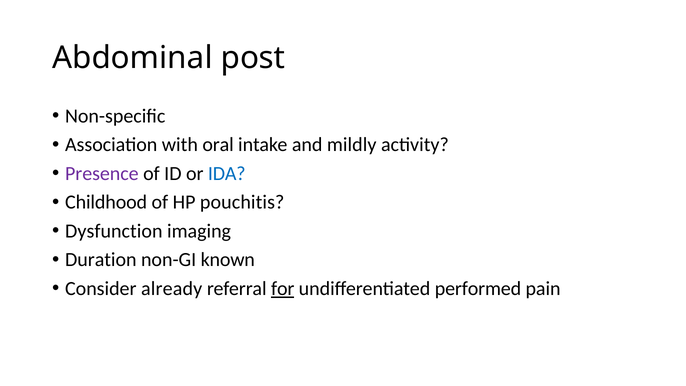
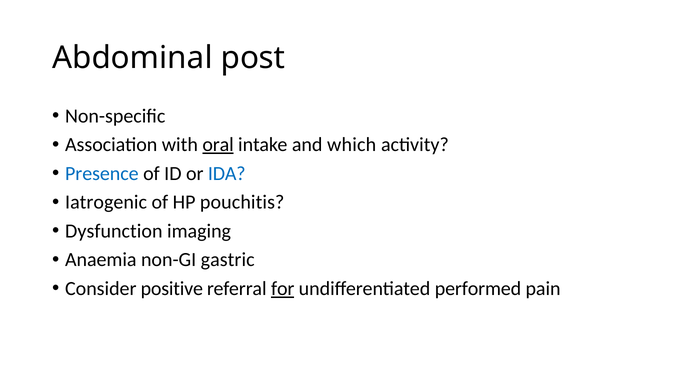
oral underline: none -> present
mildly: mildly -> which
Presence colour: purple -> blue
Childhood: Childhood -> Iatrogenic
Duration: Duration -> Anaemia
known: known -> gastric
already: already -> positive
